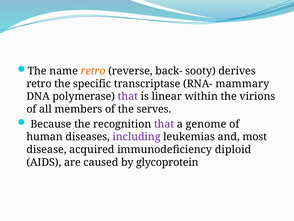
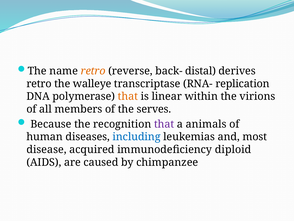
sooty: sooty -> distal
specific: specific -> walleye
mammary: mammary -> replication
that at (128, 96) colour: purple -> orange
genome: genome -> animals
including colour: purple -> blue
glycoprotein: glycoprotein -> chimpanzee
